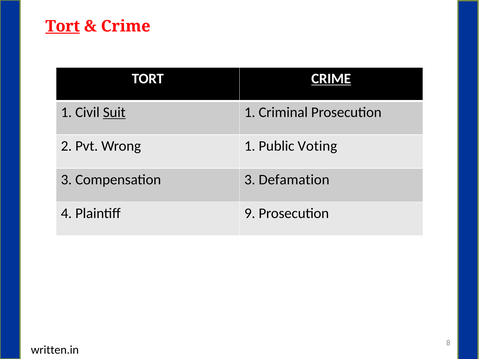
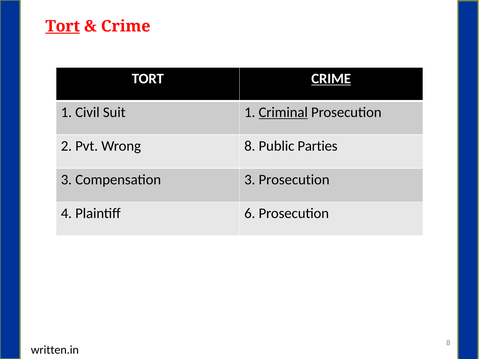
Suit underline: present -> none
Criminal underline: none -> present
Wrong 1: 1 -> 8
Voting: Voting -> Parties
3 Defamation: Defamation -> Prosecution
9: 9 -> 6
